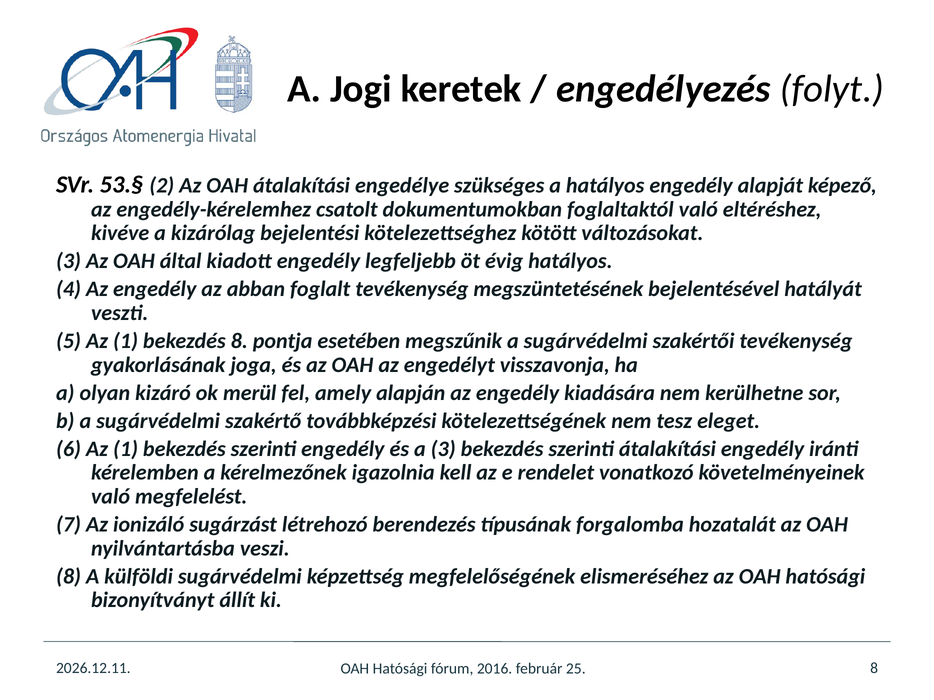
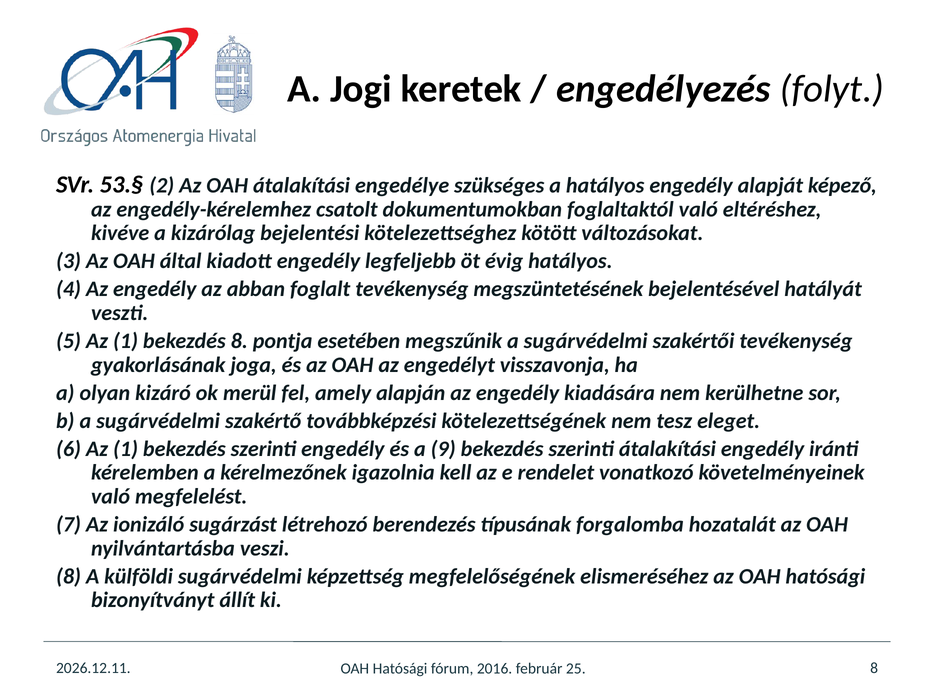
a 3: 3 -> 9
